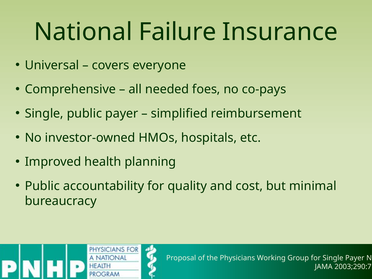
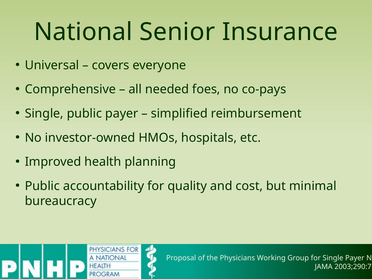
Failure: Failure -> Senior
